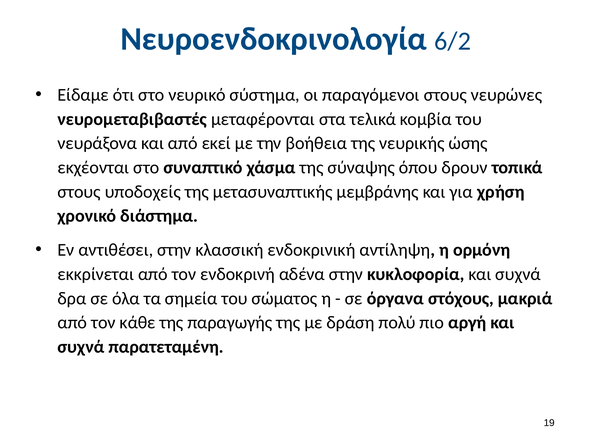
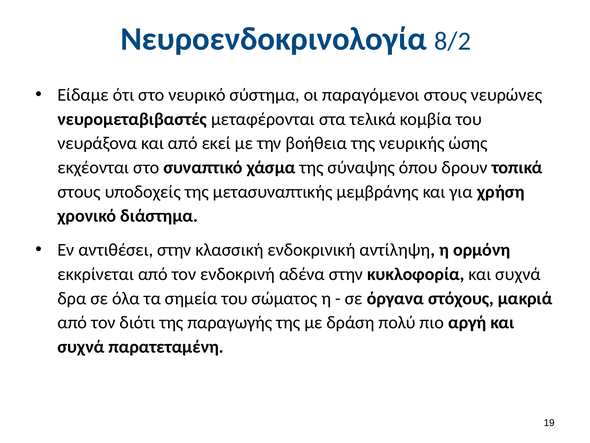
6/2: 6/2 -> 8/2
κάθε: κάθε -> διότι
